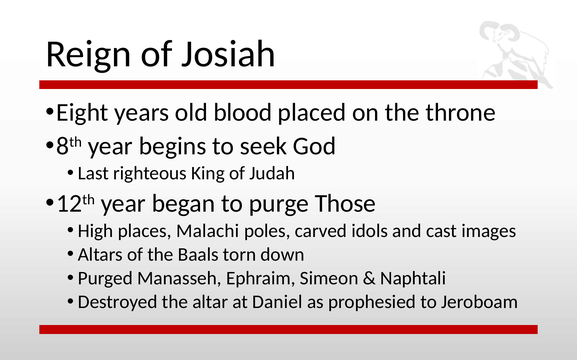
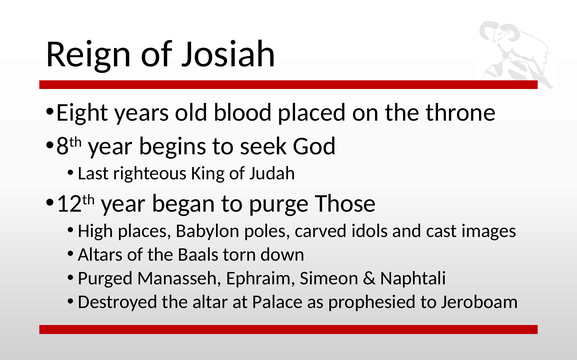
Malachi: Malachi -> Babylon
Daniel: Daniel -> Palace
